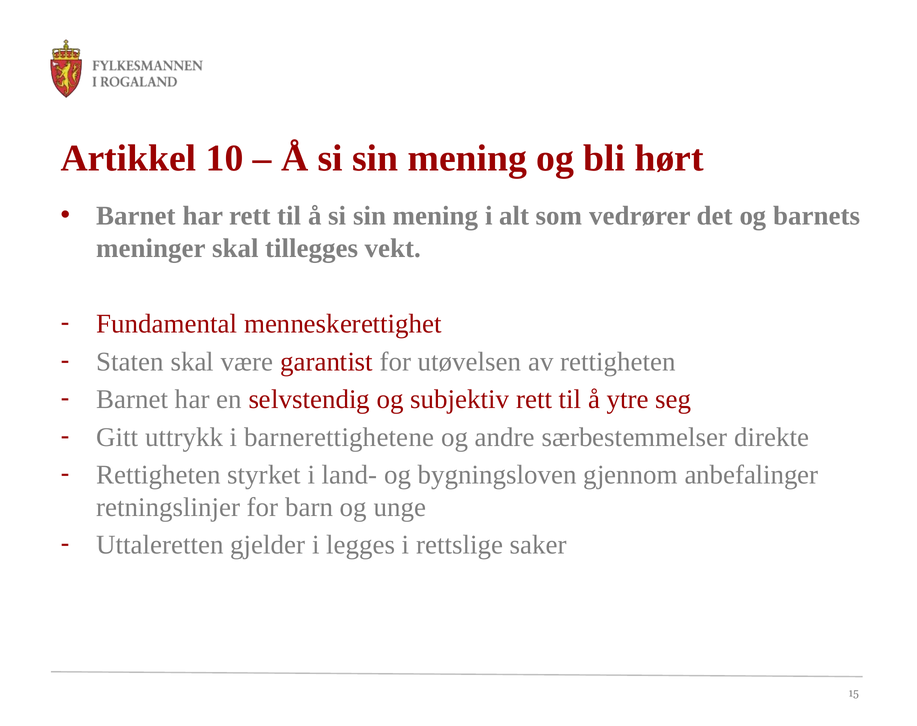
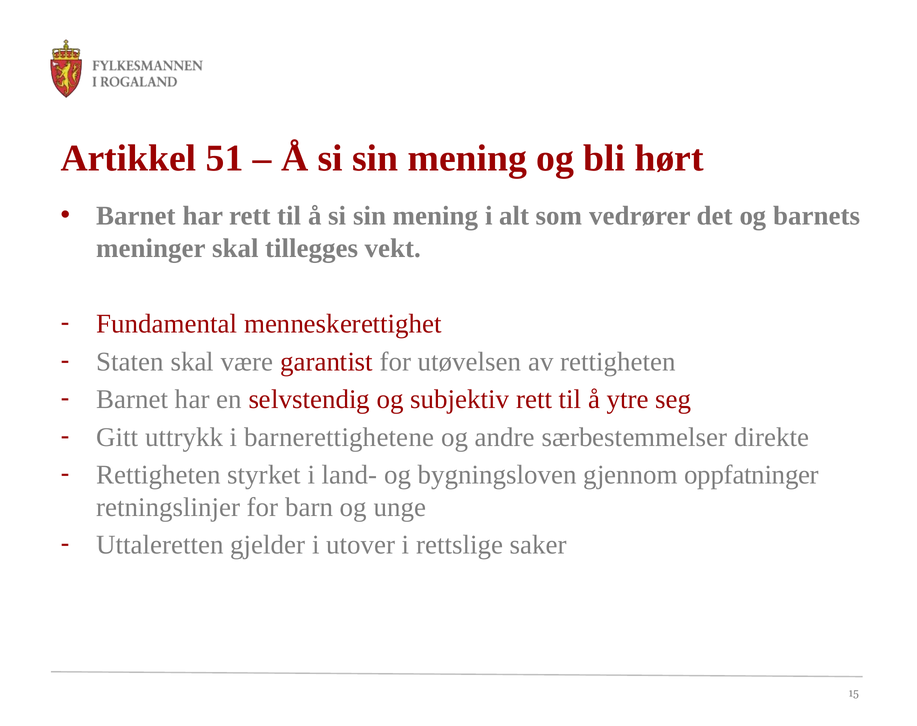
10: 10 -> 51
anbefalinger: anbefalinger -> oppfatninger
legges: legges -> utover
